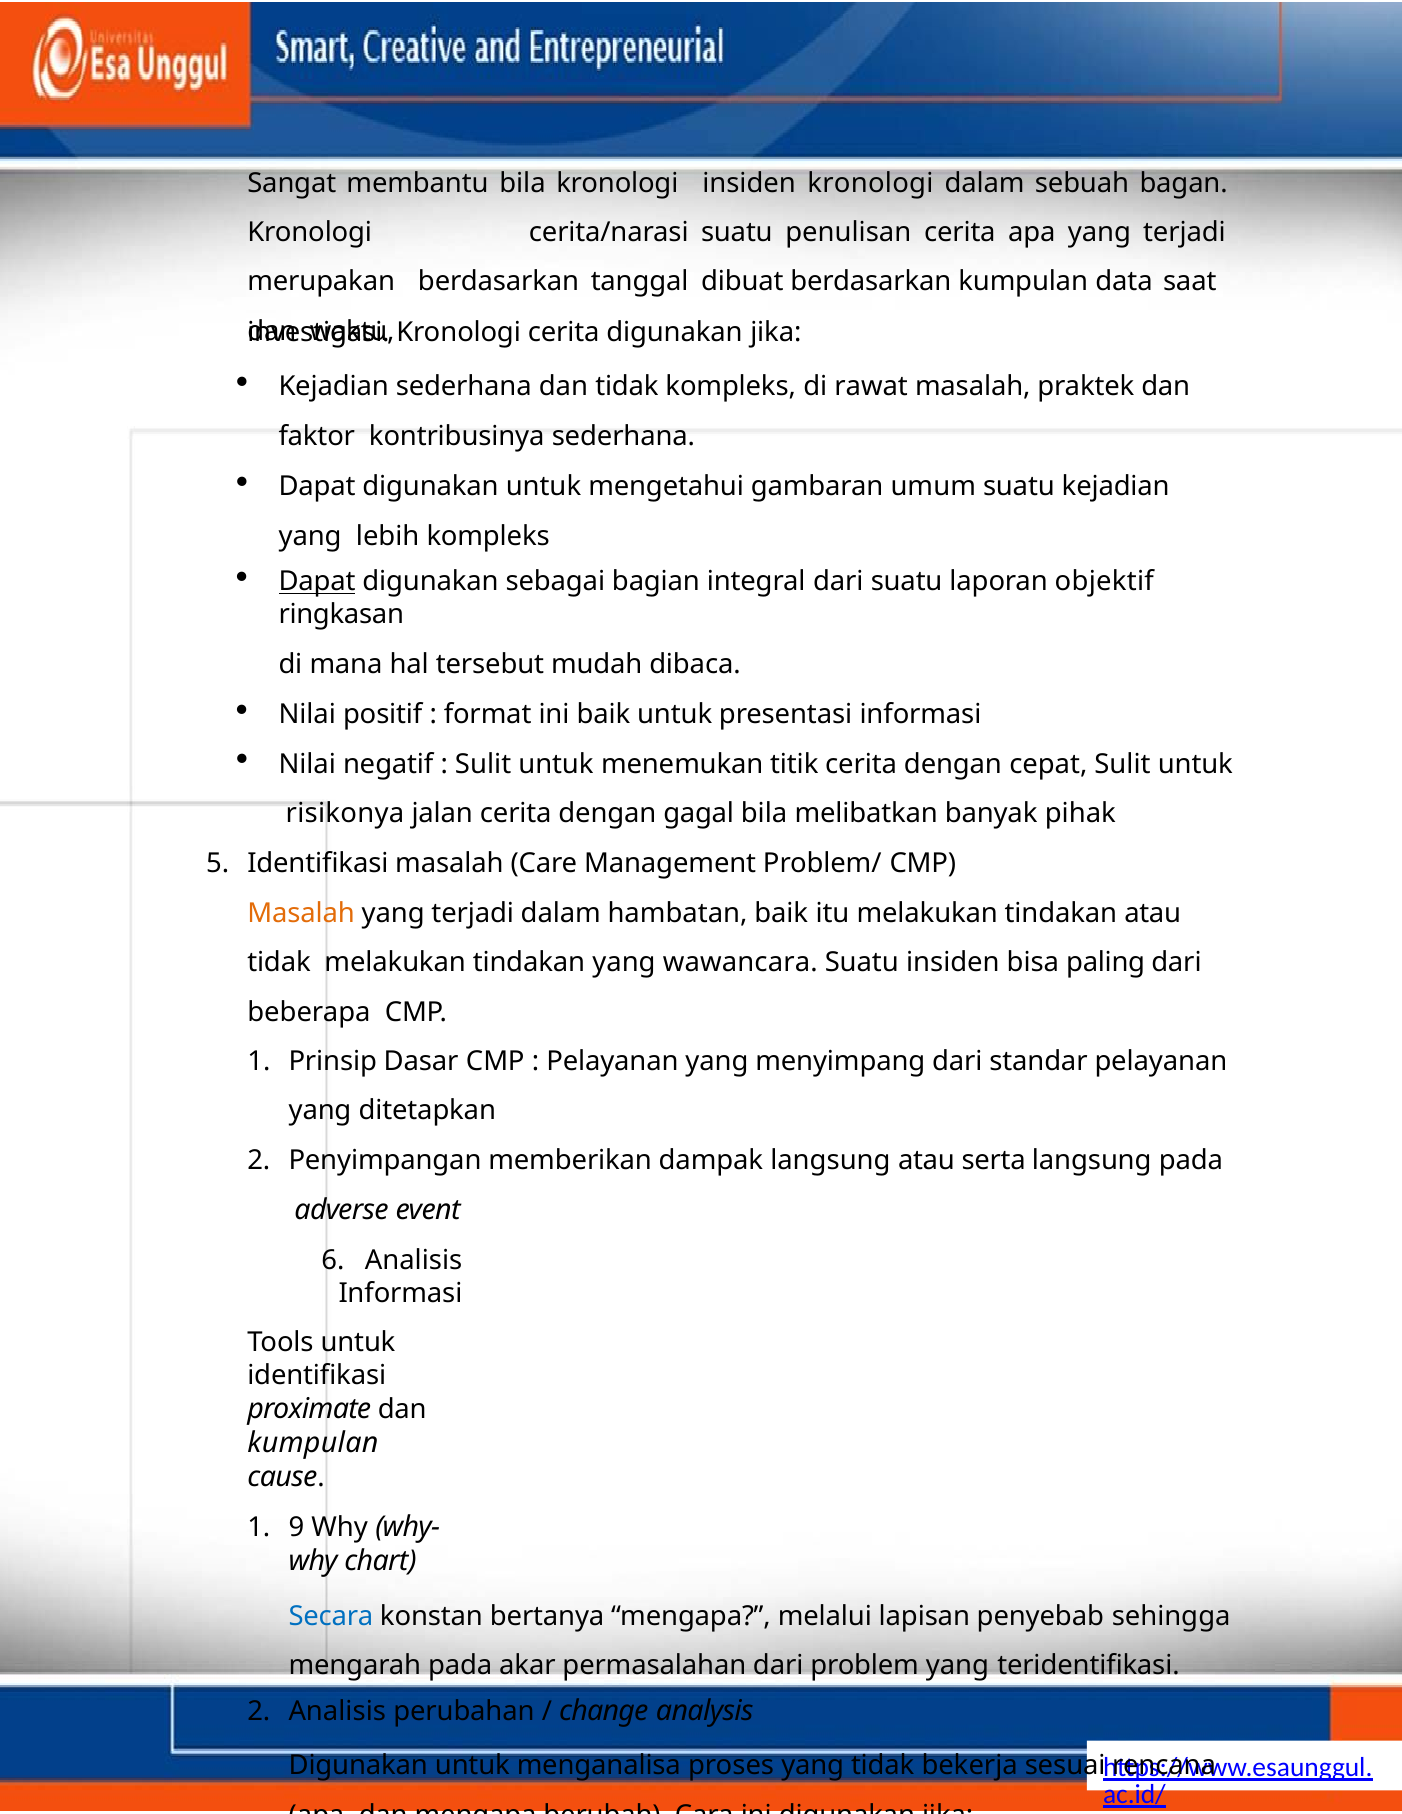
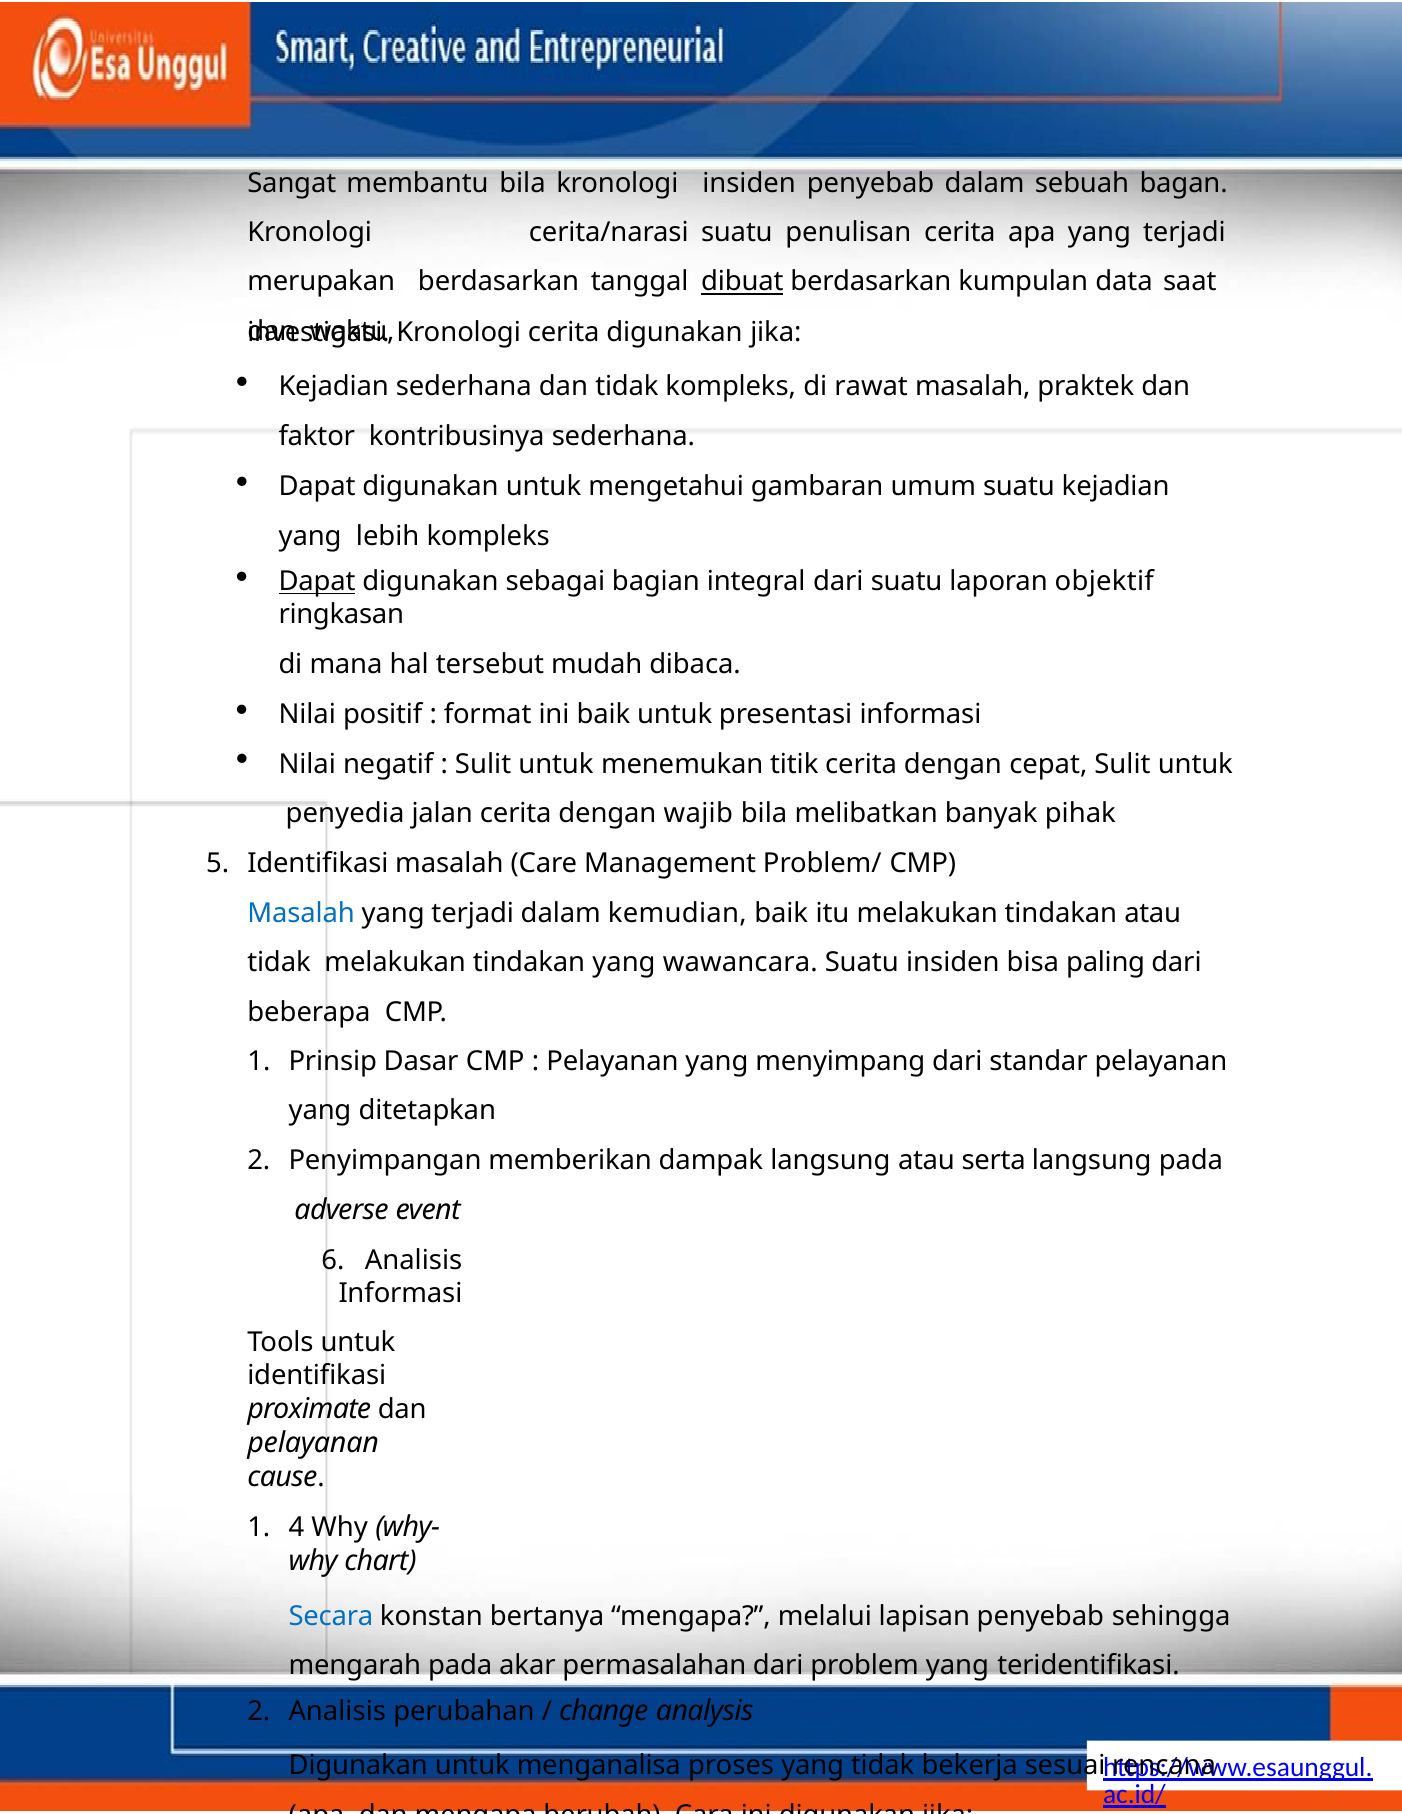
insiden kronologi: kronologi -> penyebab
dibuat underline: none -> present
risikonya: risikonya -> penyedia
gagal: gagal -> wajib
Masalah at (301, 913) colour: orange -> blue
hambatan: hambatan -> kemudian
kumpulan at (313, 1443): kumpulan -> pelayanan
9: 9 -> 4
